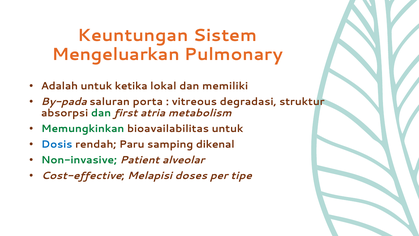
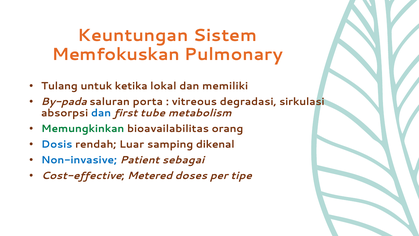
Mengeluarkan: Mengeluarkan -> Memfokuskan
Adalah: Adalah -> Tulang
struktur: struktur -> sirkulasi
dan at (101, 113) colour: green -> blue
atria: atria -> tube
bioavailabilitas untuk: untuk -> orang
Paru: Paru -> Luar
Non-invasive colour: green -> blue
alveolar: alveolar -> sebagai
Melapisi: Melapisi -> Metered
